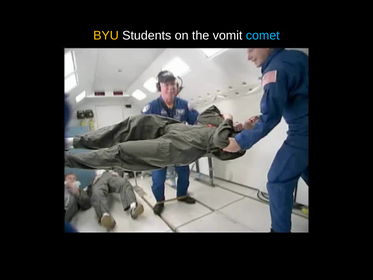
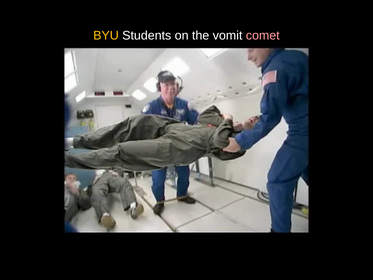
comet colour: light blue -> pink
